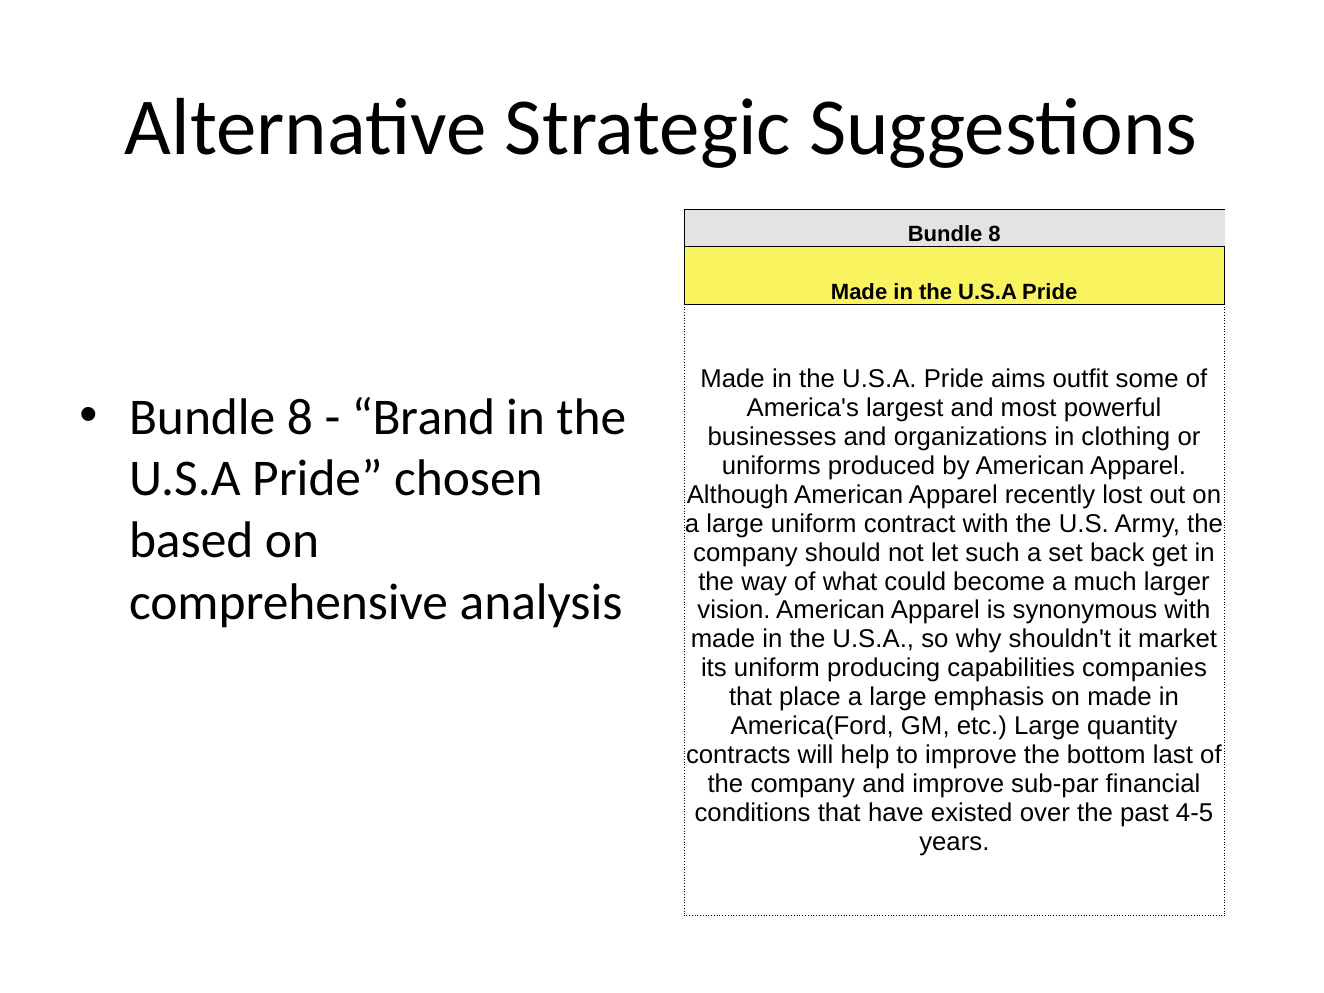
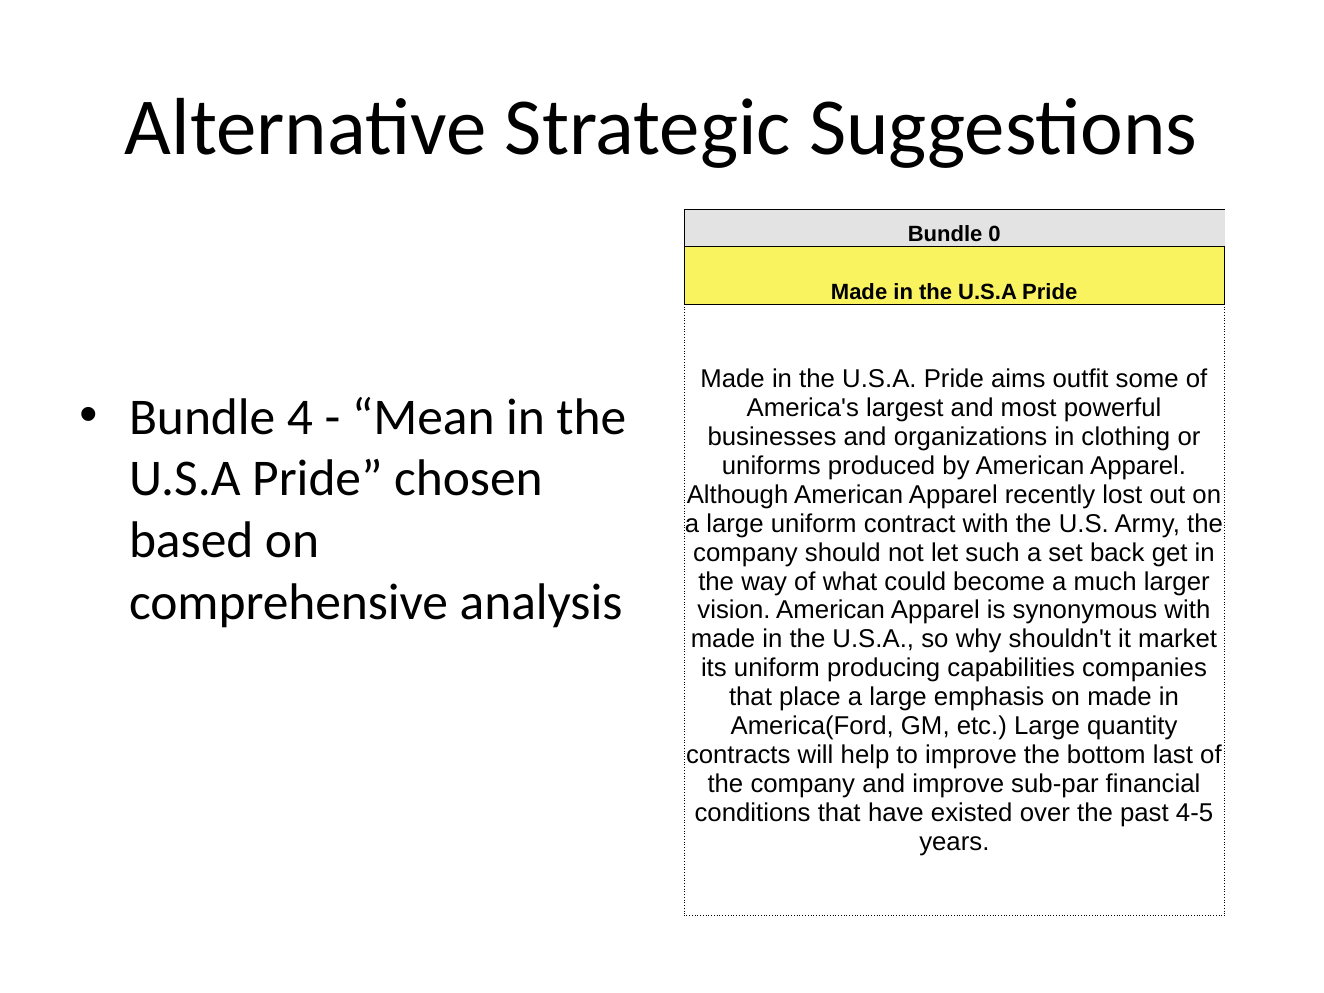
8 at (995, 234): 8 -> 0
8 at (300, 417): 8 -> 4
Brand: Brand -> Mean
